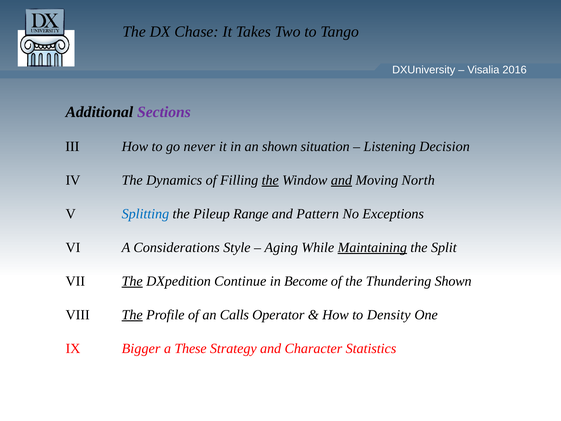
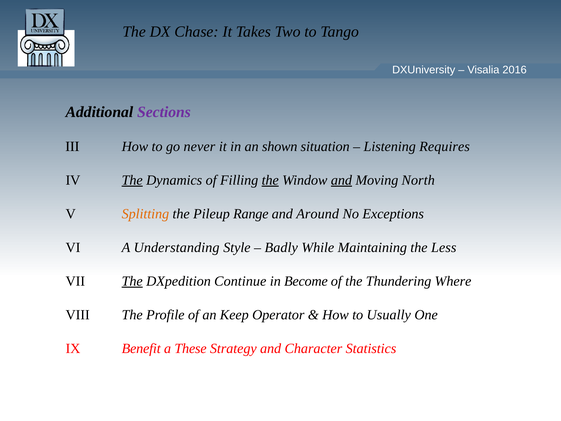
Decision: Decision -> Requires
The at (132, 180) underline: none -> present
Splitting colour: blue -> orange
Pattern: Pattern -> Around
Considerations: Considerations -> Understanding
Aging: Aging -> Badly
Maintaining underline: present -> none
Split: Split -> Less
Thundering Shown: Shown -> Where
The at (132, 315) underline: present -> none
Calls: Calls -> Keep
Density: Density -> Usually
Bigger: Bigger -> Benefit
